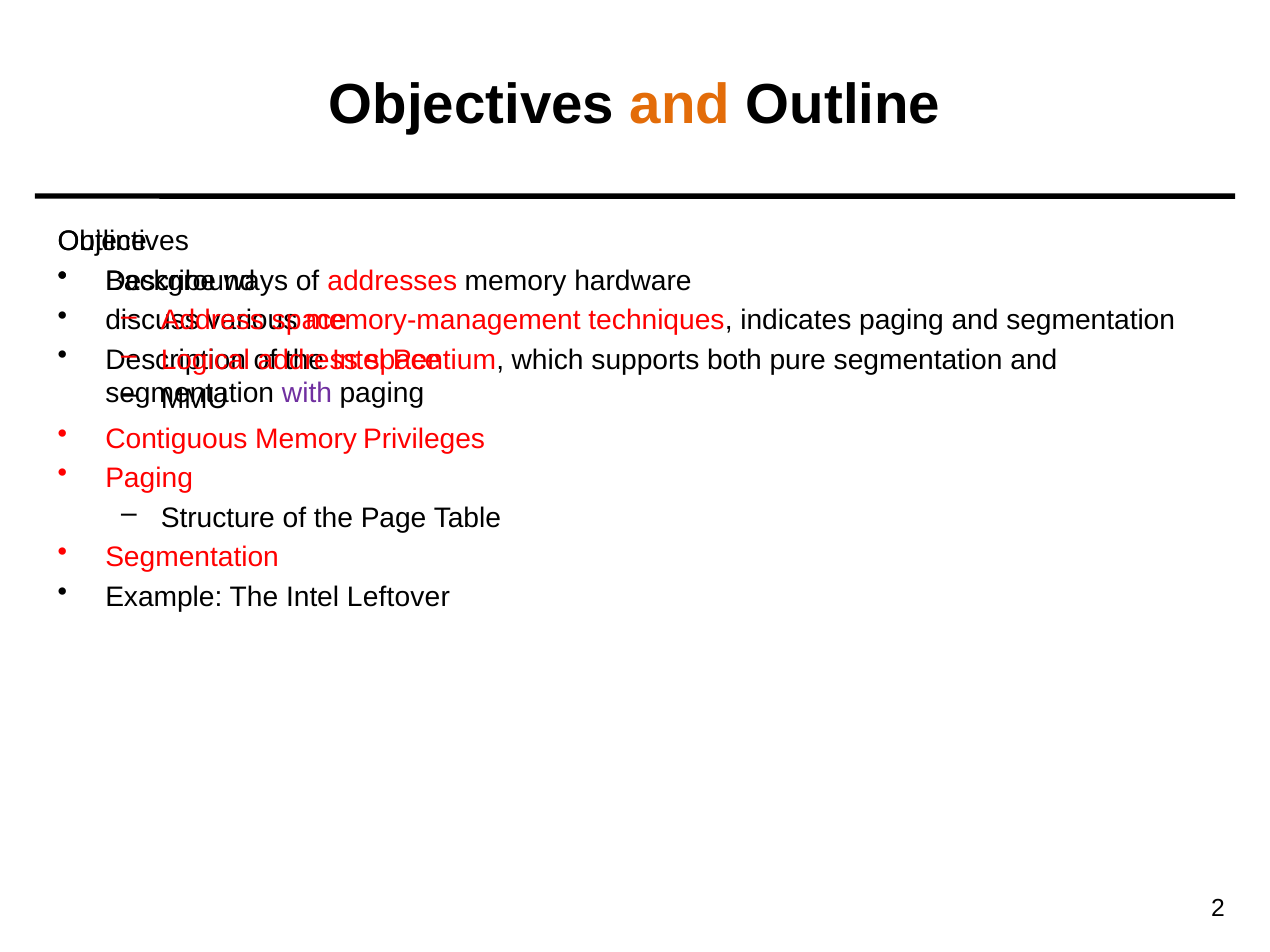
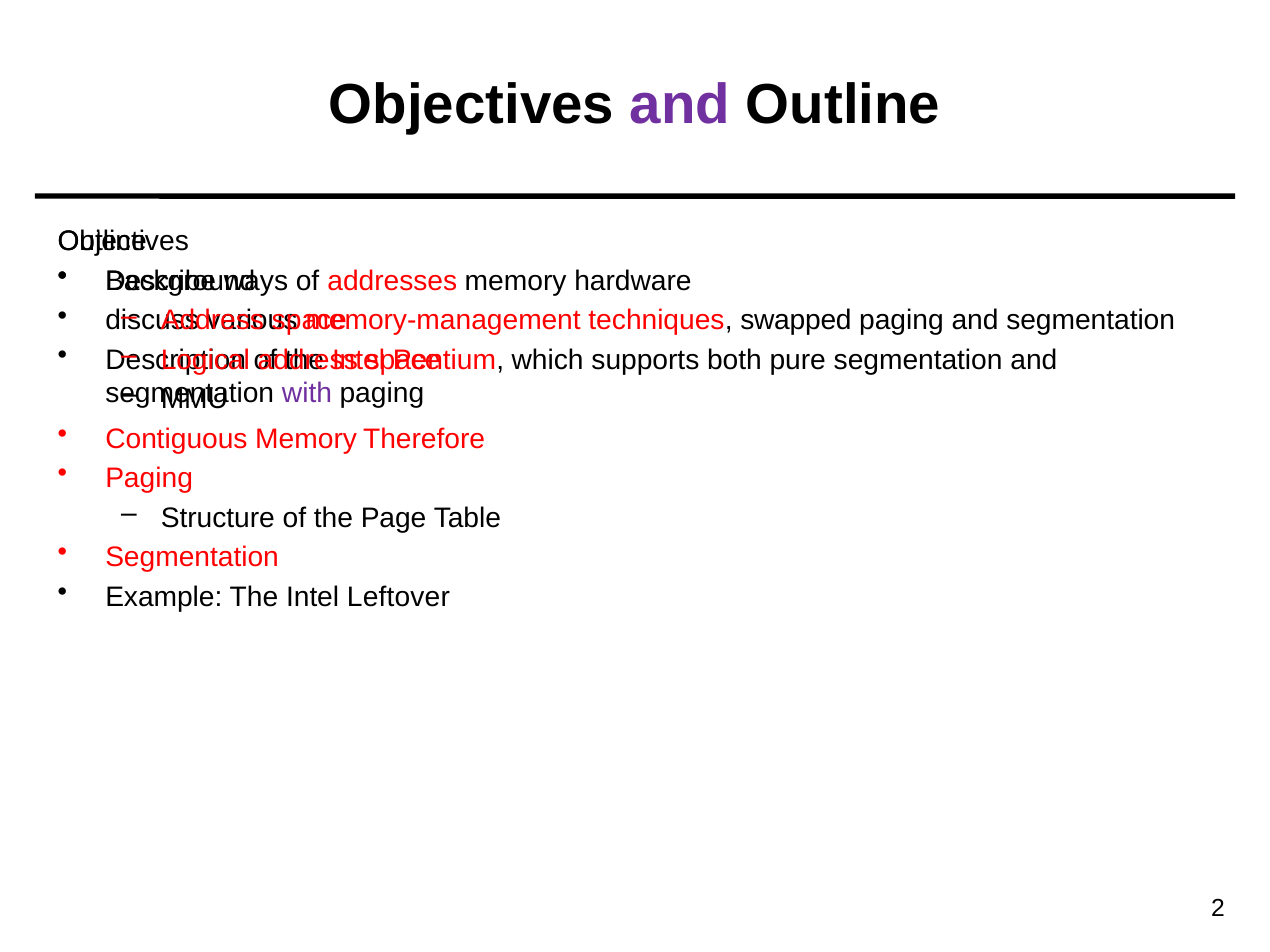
and at (680, 105) colour: orange -> purple
indicates: indicates -> swapped
Privileges: Privileges -> Therefore
